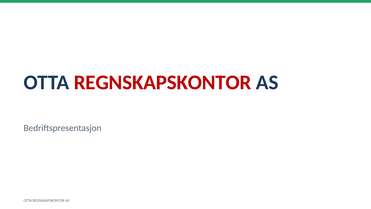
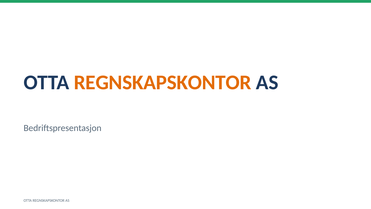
REGNSKAPSKONTOR at (163, 82) colour: red -> orange
